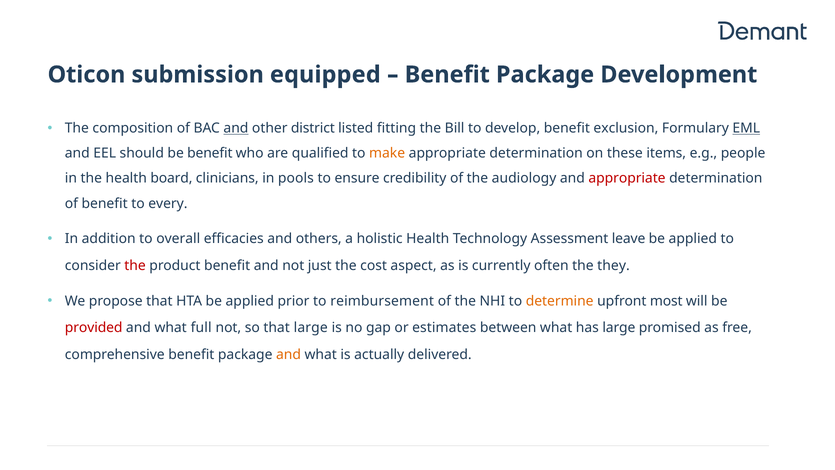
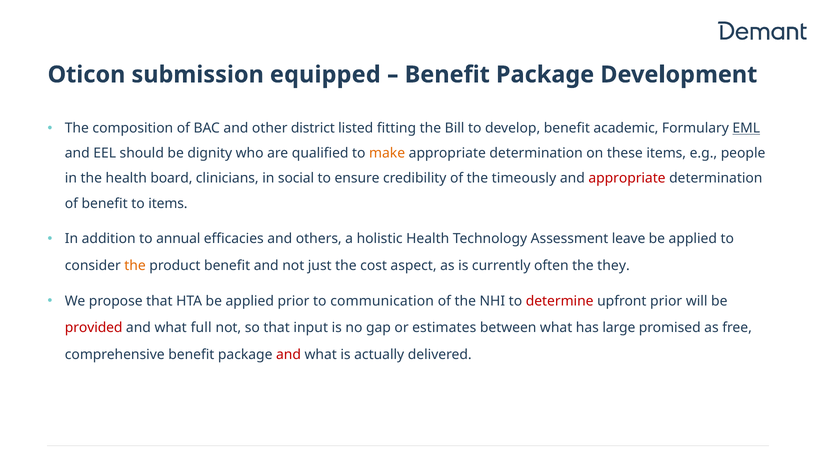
and at (236, 128) underline: present -> none
exclusion: exclusion -> academic
be benefit: benefit -> dignity
pools: pools -> social
audiology: audiology -> timeously
to every: every -> items
overall: overall -> annual
the at (135, 265) colour: red -> orange
reimbursement: reimbursement -> communication
determine colour: orange -> red
upfront most: most -> prior
that large: large -> input
and at (289, 354) colour: orange -> red
